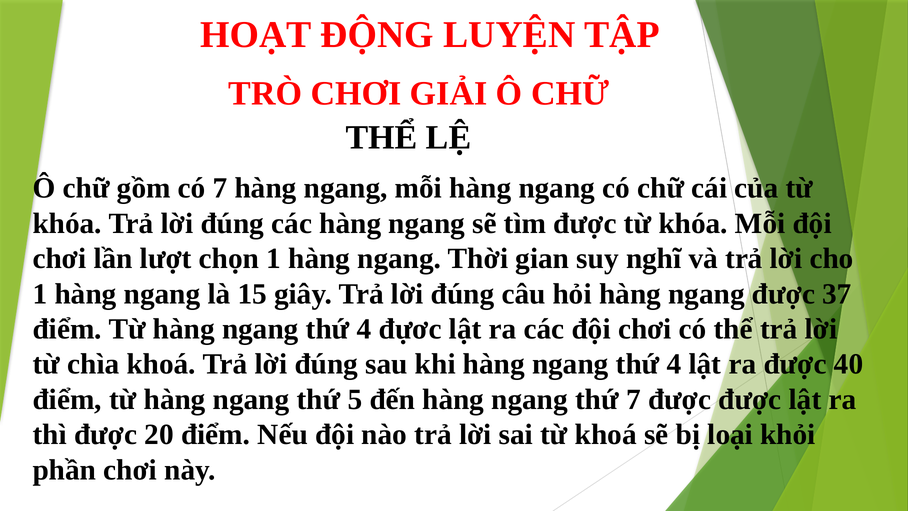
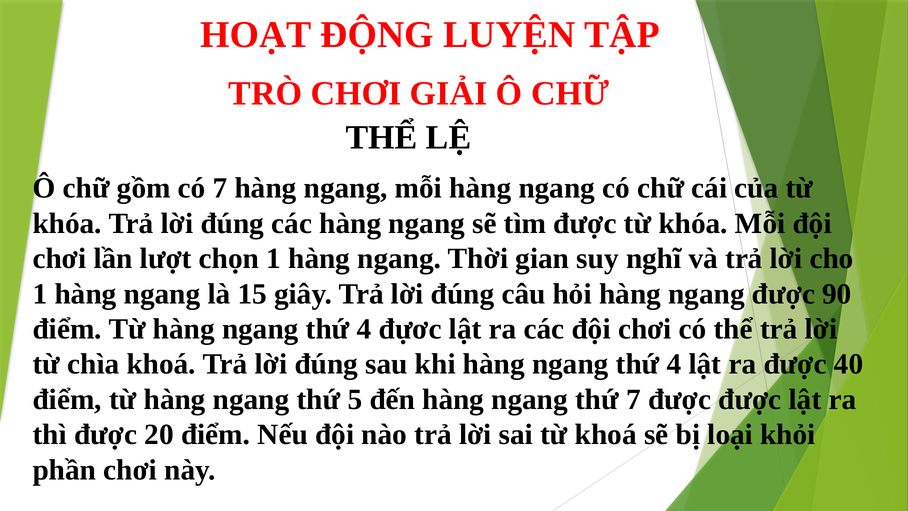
37: 37 -> 90
